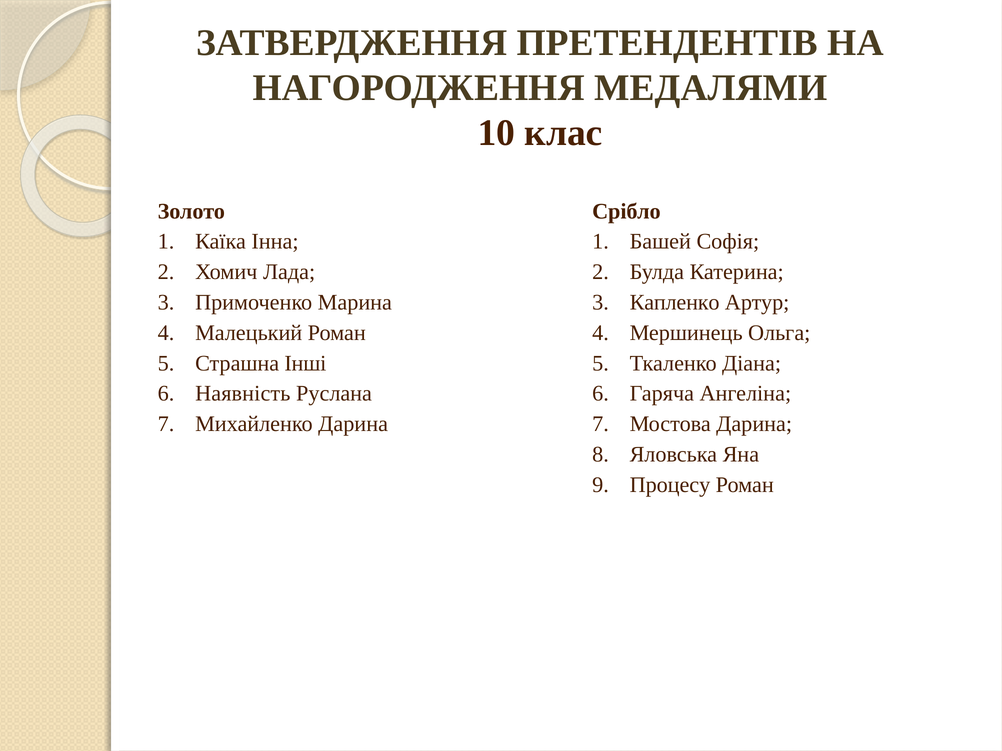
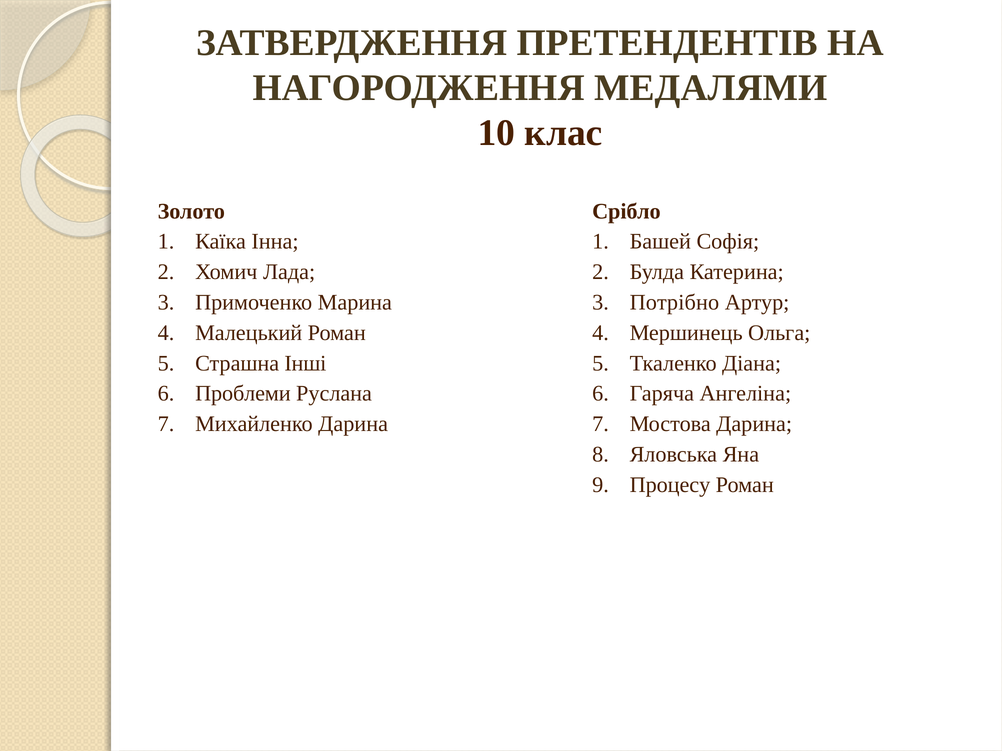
Капленко: Капленко -> Потрібно
Наявність: Наявність -> Проблеми
